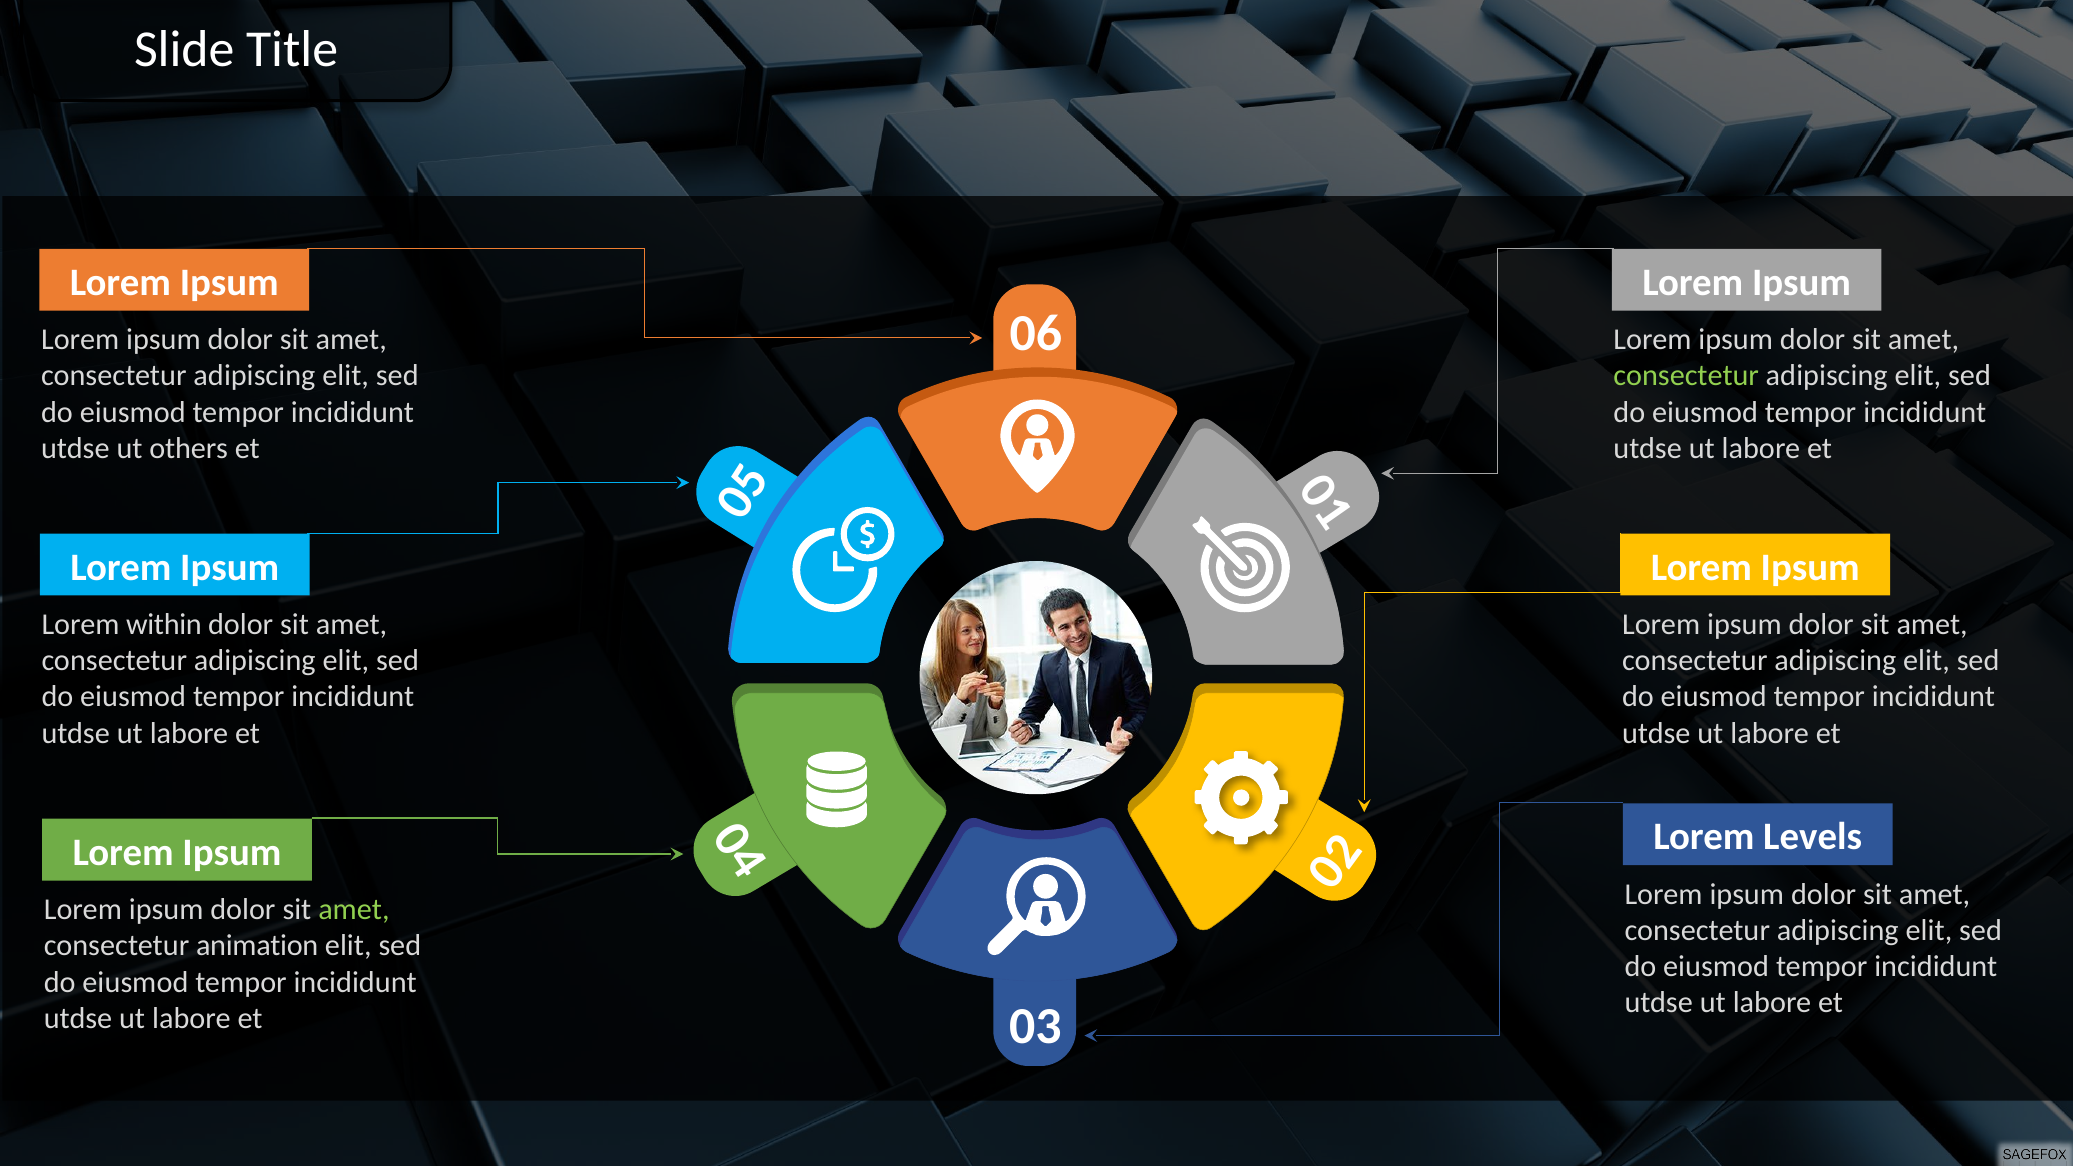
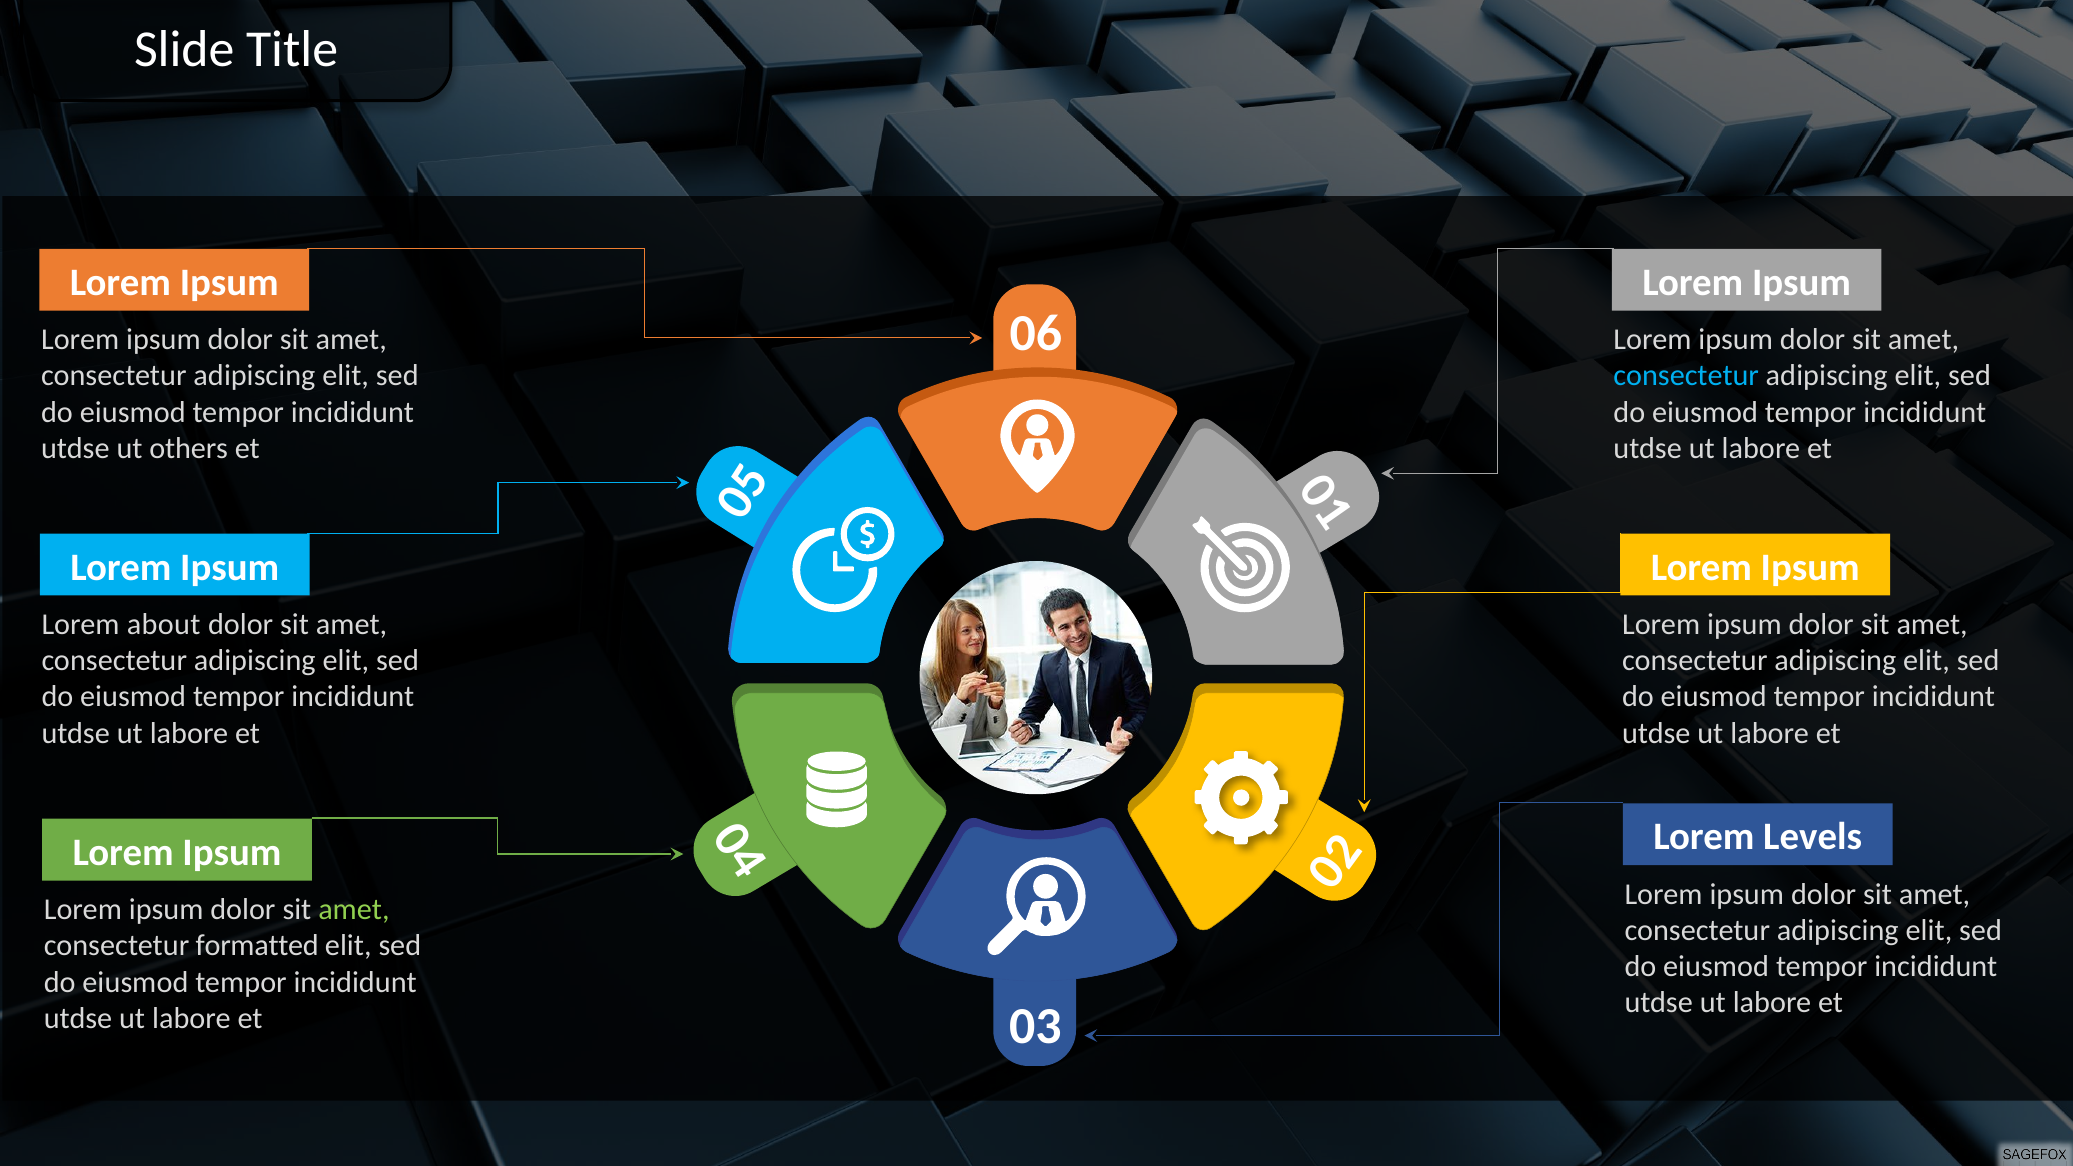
consectetur at (1686, 376) colour: light green -> light blue
within: within -> about
animation: animation -> formatted
